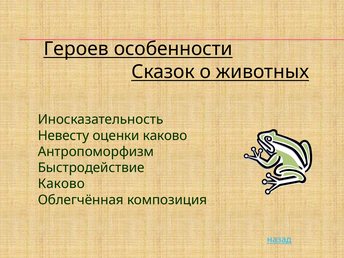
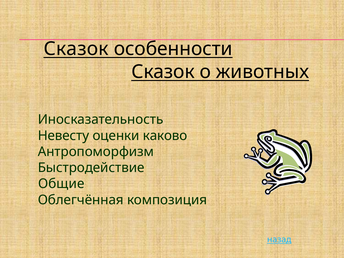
Героев at (76, 49): Героев -> Сказок
Каково at (61, 184): Каково -> Общие
